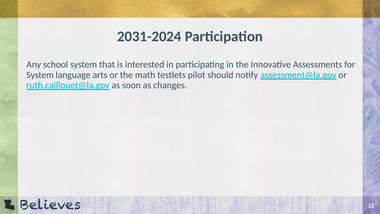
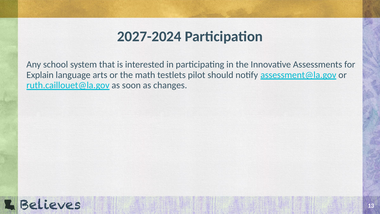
2031-2024: 2031-2024 -> 2027-2024
System at (40, 75): System -> Explain
